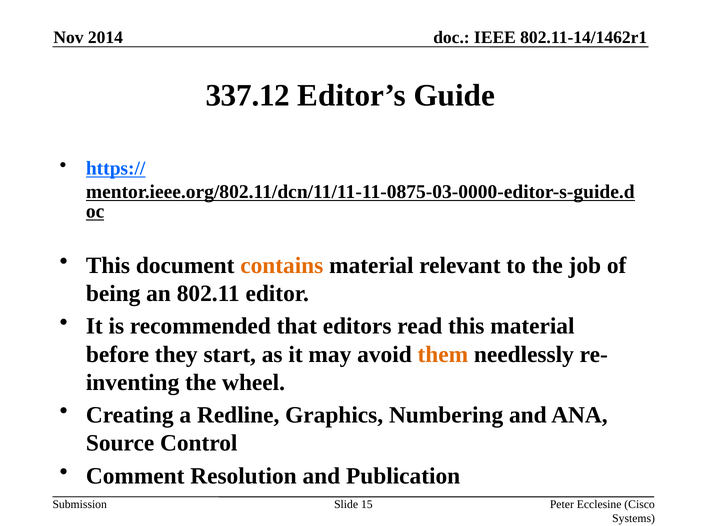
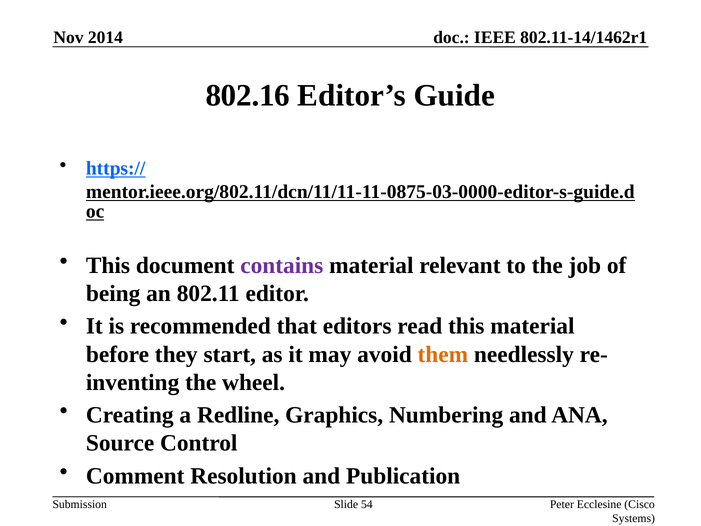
337.12: 337.12 -> 802.16
contains colour: orange -> purple
15: 15 -> 54
